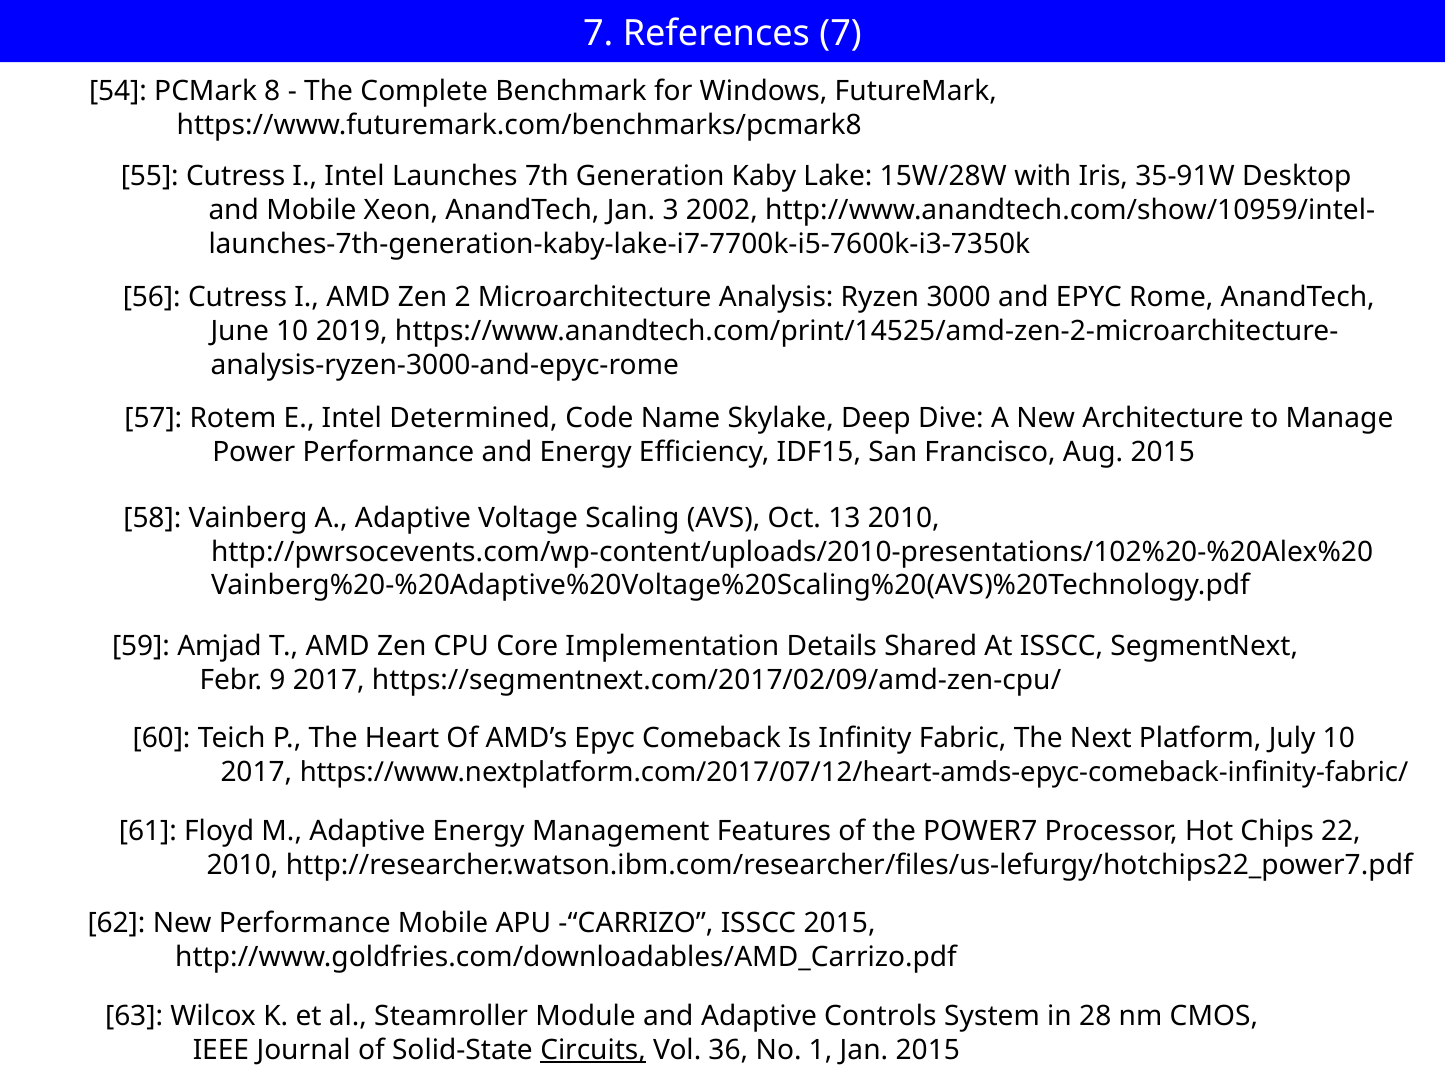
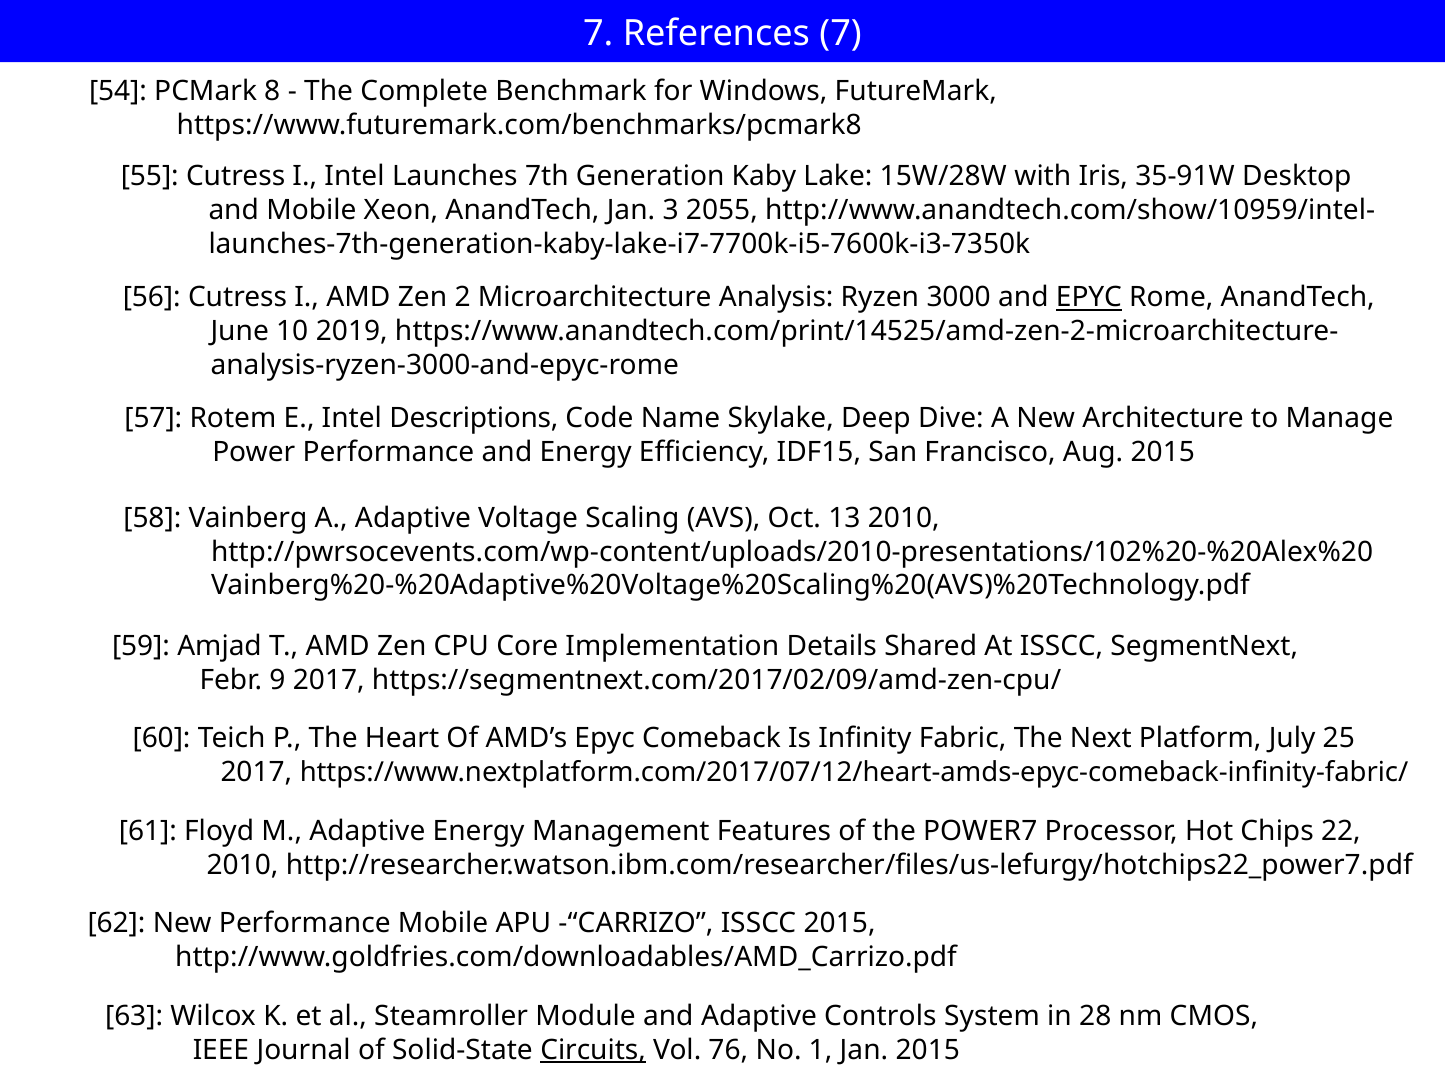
2002: 2002 -> 2055
EPYC at (1089, 298) underline: none -> present
Determined: Determined -> Descriptions
July 10: 10 -> 25
36: 36 -> 76
